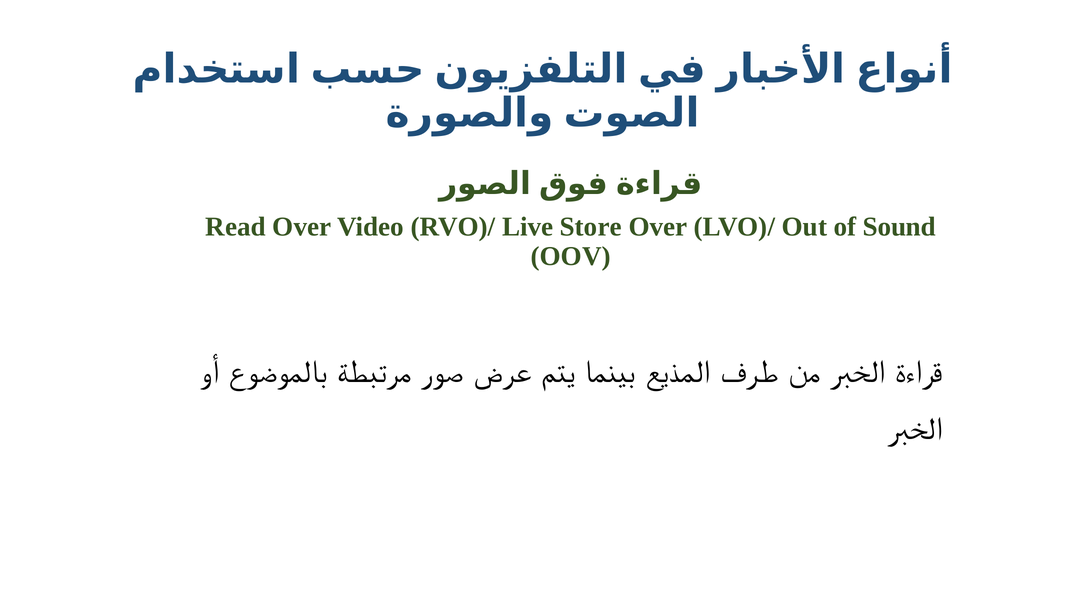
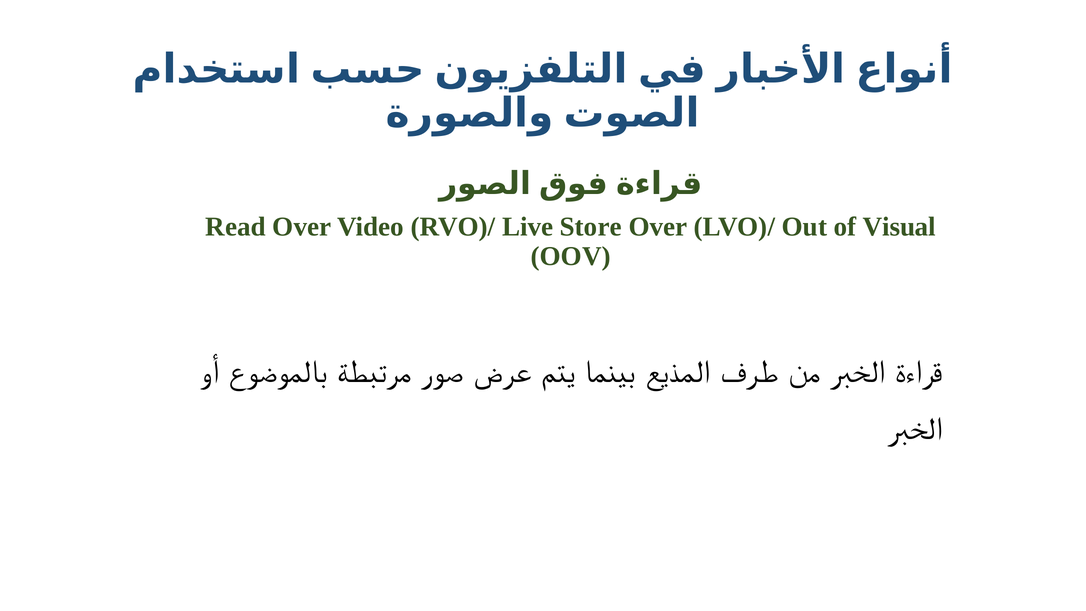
Sound: Sound -> Visual
